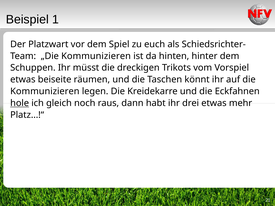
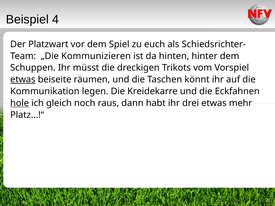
1: 1 -> 4
etwas at (23, 80) underline: none -> present
Kommunizieren at (45, 91): Kommunizieren -> Kommunikation
